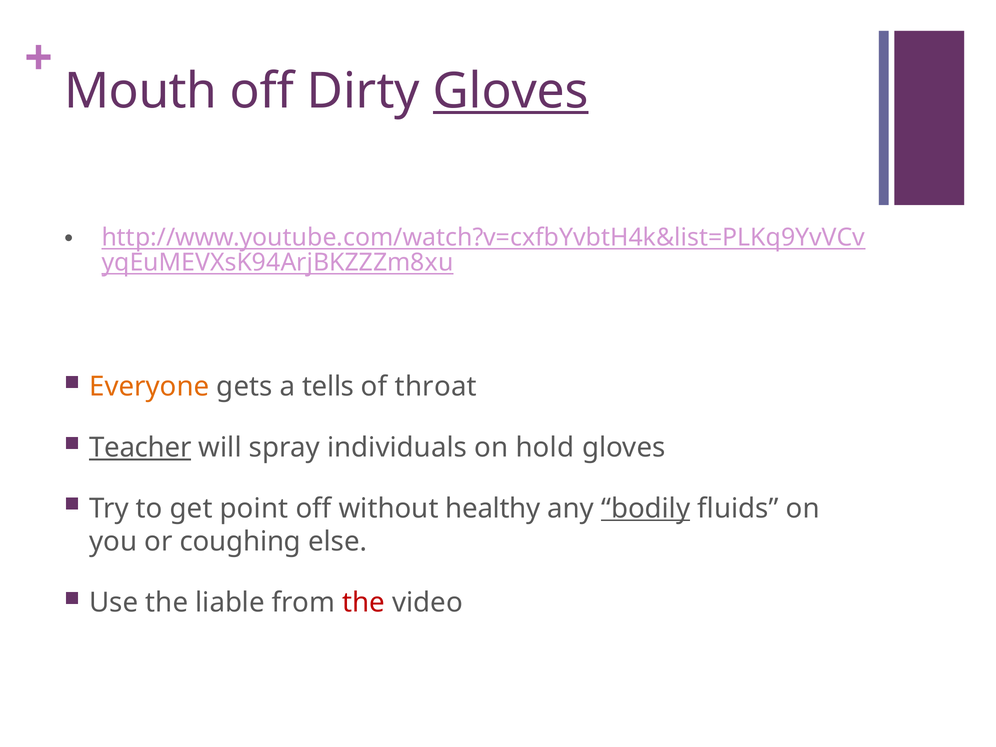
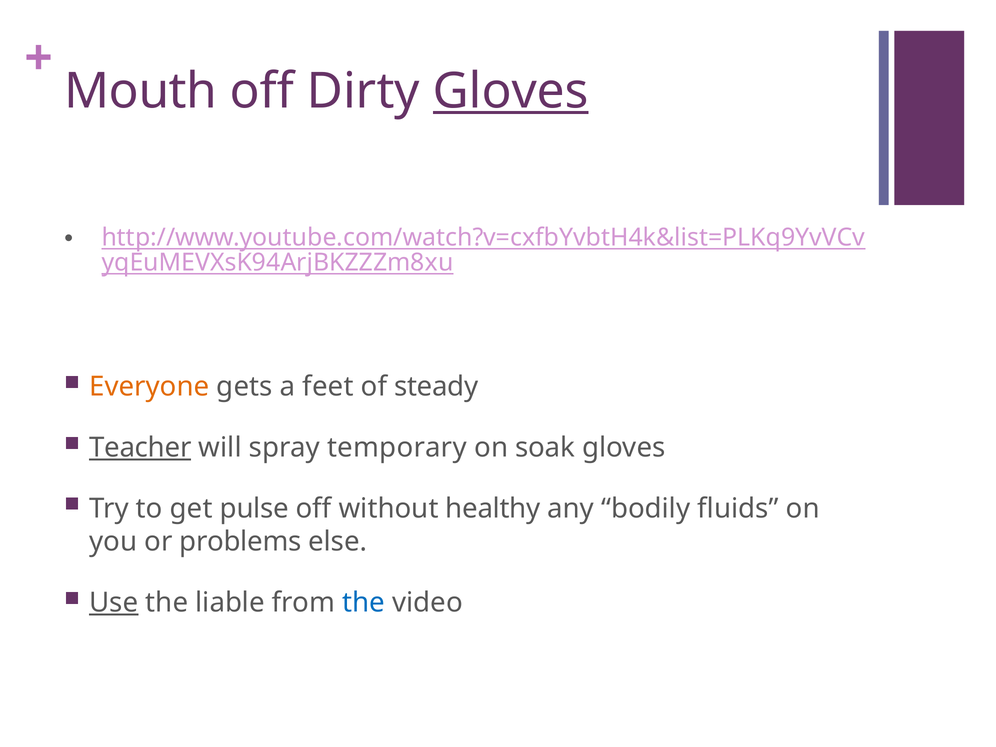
tells: tells -> feet
throat: throat -> steady
individuals: individuals -> temporary
hold: hold -> soak
point: point -> pulse
bodily underline: present -> none
coughing: coughing -> problems
Use underline: none -> present
the at (364, 603) colour: red -> blue
